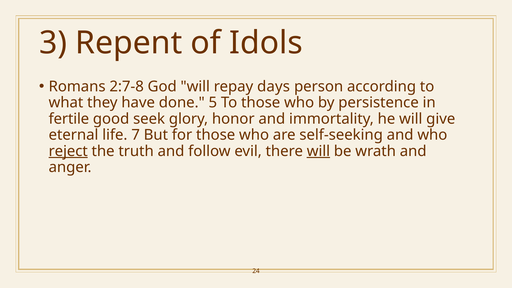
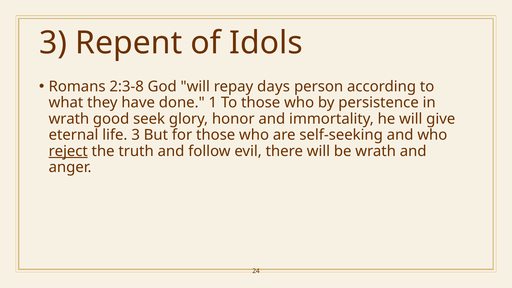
2:7-8: 2:7-8 -> 2:3-8
5: 5 -> 1
fertile at (69, 119): fertile -> wrath
life 7: 7 -> 3
will at (318, 151) underline: present -> none
